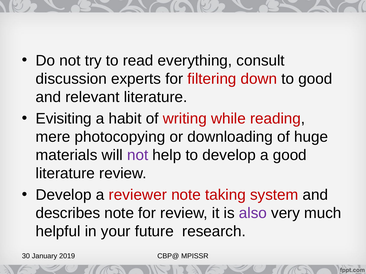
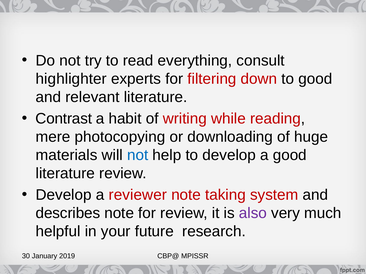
discussion: discussion -> highlighter
Evisiting: Evisiting -> Contrast
not at (138, 155) colour: purple -> blue
